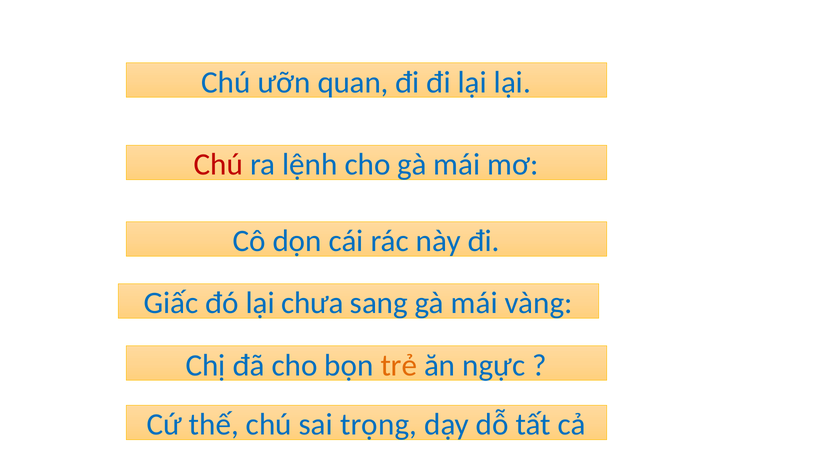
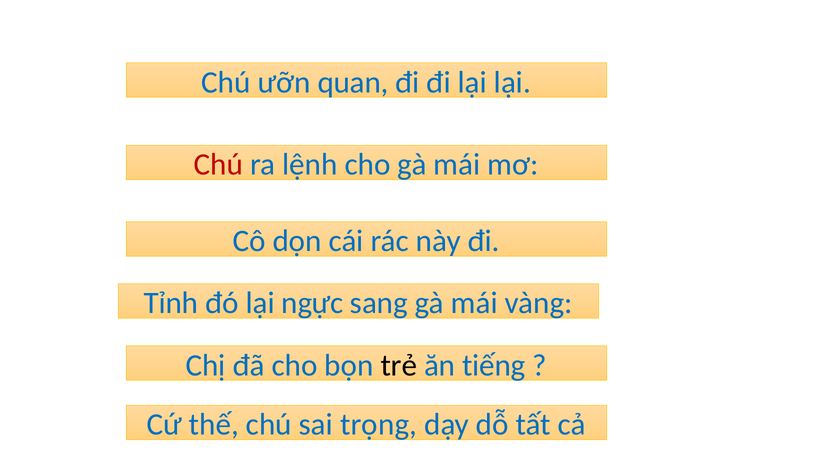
Giấc: Giấc -> Tỉnh
chưa: chưa -> ngực
trẻ colour: orange -> black
ngực: ngực -> tiếng
